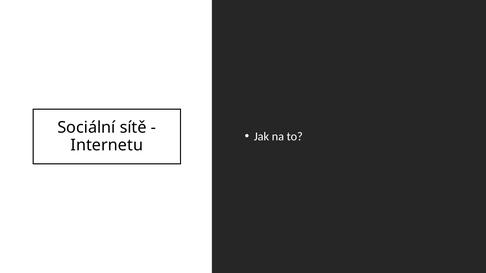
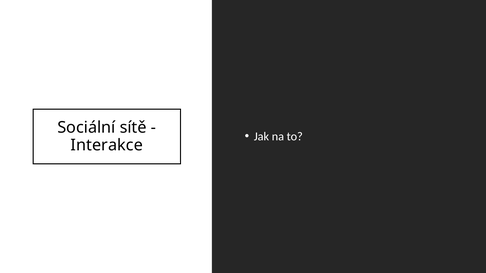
Internetu: Internetu -> Interakce
